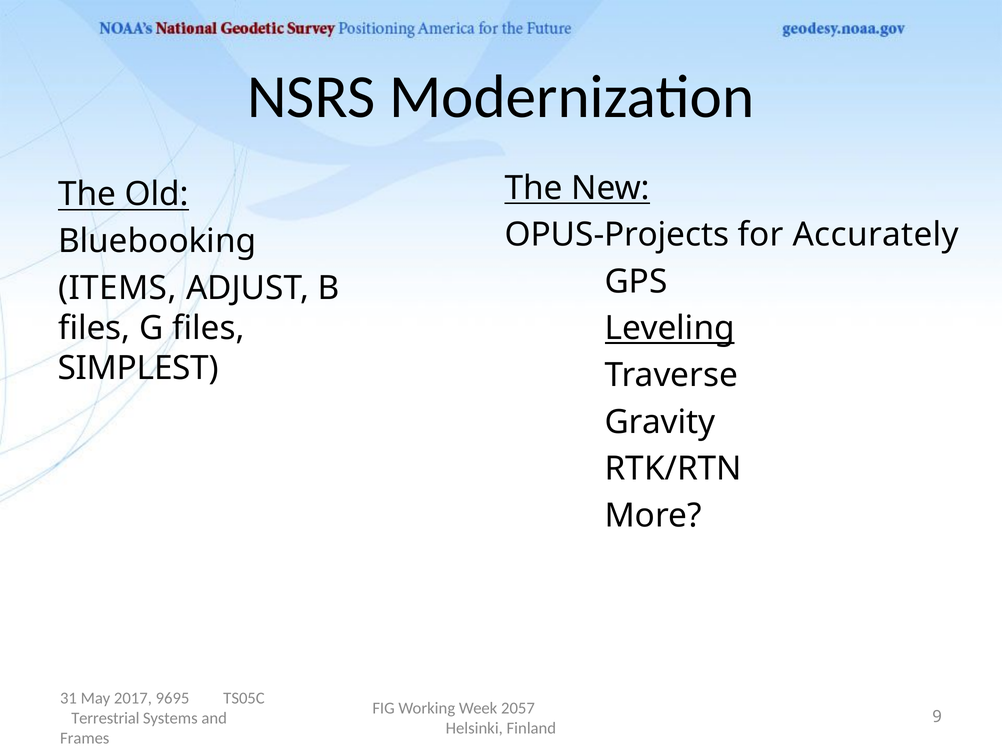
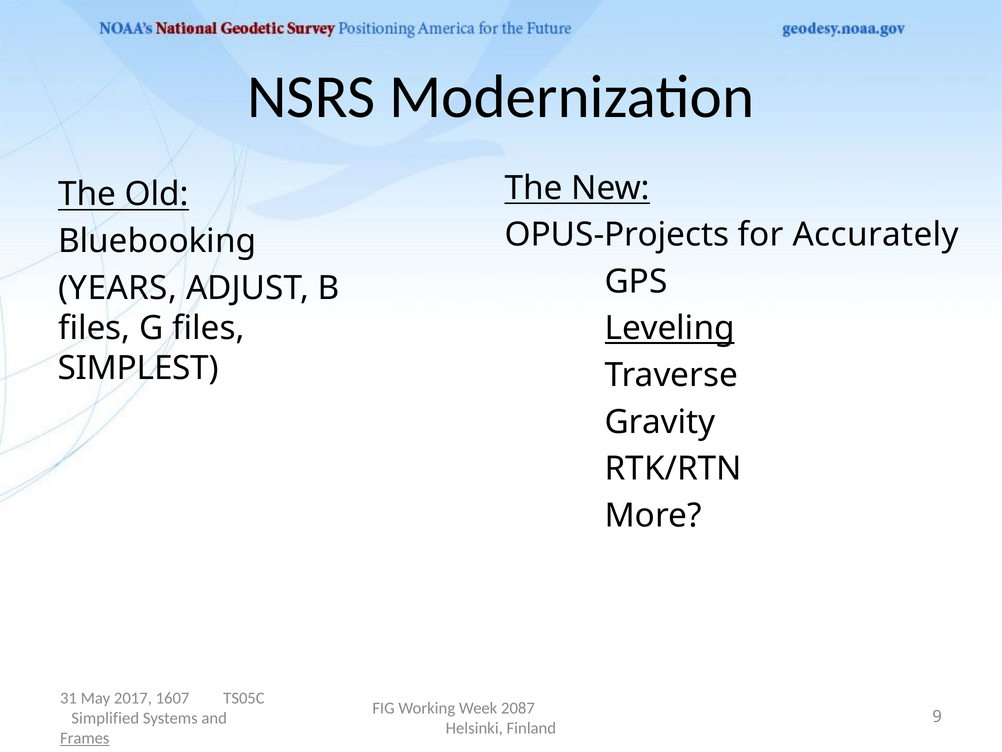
ITEMS: ITEMS -> YEARS
9695: 9695 -> 1607
2057: 2057 -> 2087
Terrestrial: Terrestrial -> Simplified
Frames underline: none -> present
